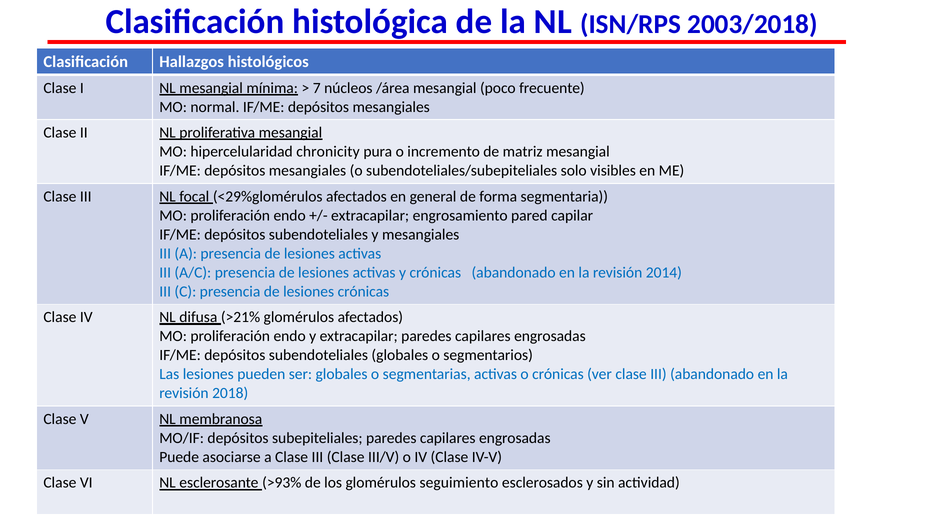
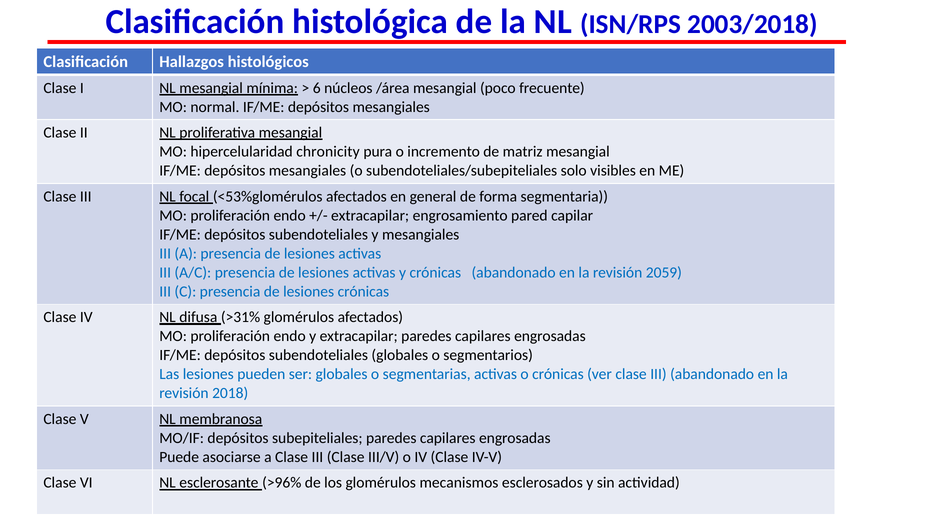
7: 7 -> 6
<29%glomérulos: <29%glomérulos -> <53%glomérulos
2014: 2014 -> 2059
>21%: >21% -> >31%
>93%: >93% -> >96%
seguimiento: seguimiento -> mecanismos
